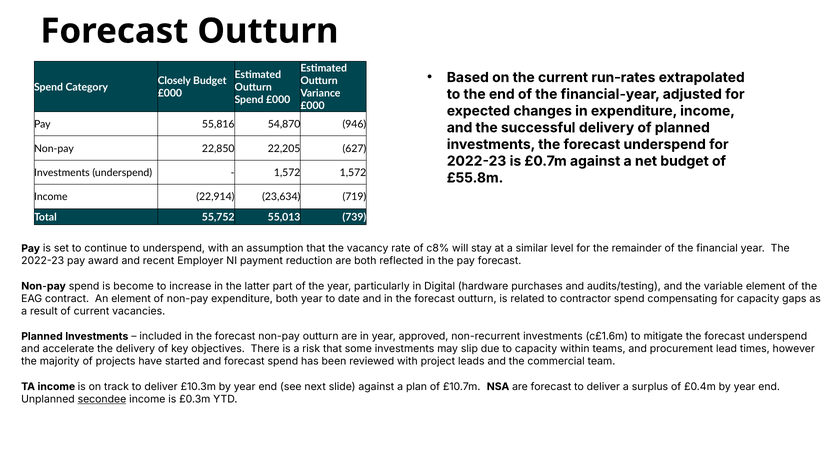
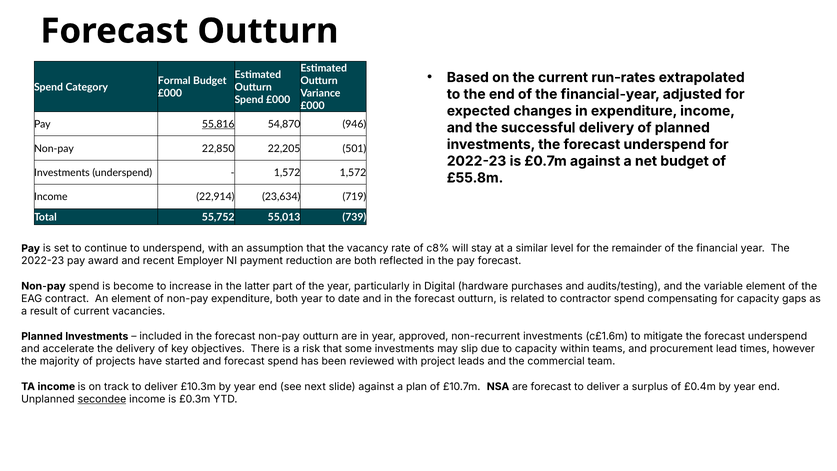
Closely: Closely -> Formal
55,816 underline: none -> present
627: 627 -> 501
